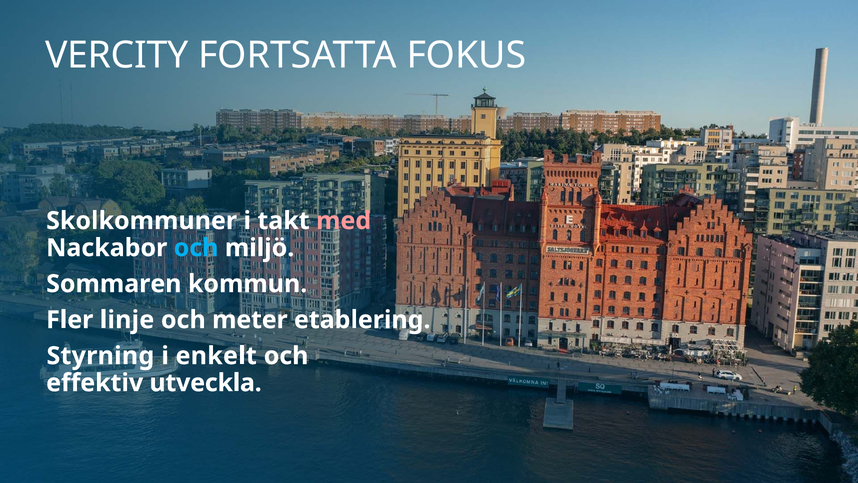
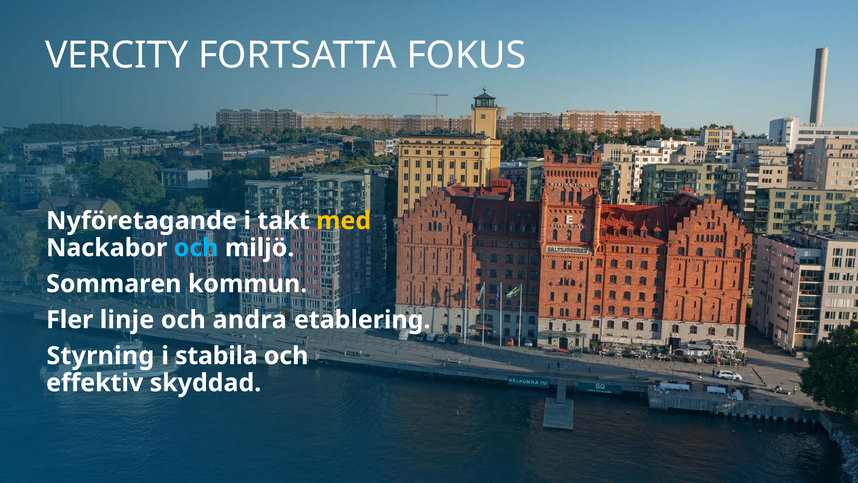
Skolkommuner: Skolkommuner -> Nyföretagande
med colour: pink -> yellow
meter: meter -> andra
enkelt: enkelt -> stabila
utveckla: utveckla -> skyddad
